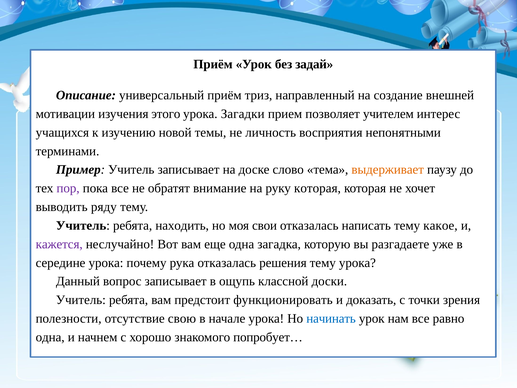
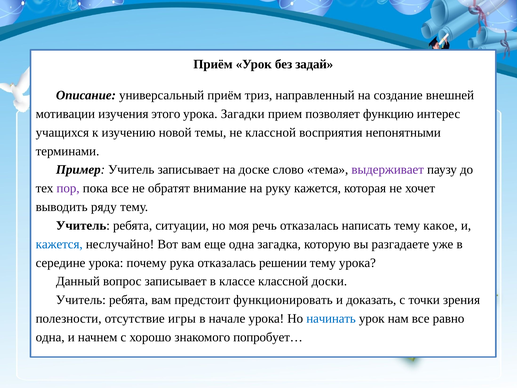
учителем: учителем -> функцию
не личность: личность -> классной
выдерживает colour: orange -> purple
руку которая: которая -> кажется
находить: находить -> ситуации
свои: свои -> речь
кажется at (59, 244) colour: purple -> blue
решения: решения -> решении
ощупь: ощупь -> классе
свою: свою -> игры
